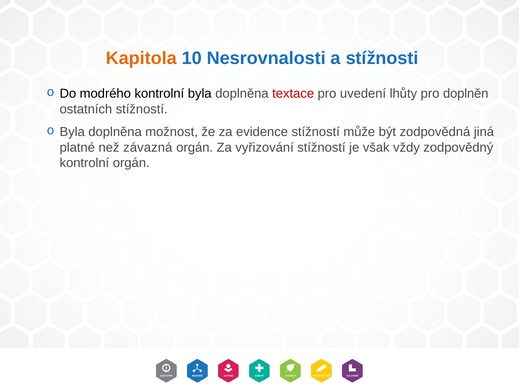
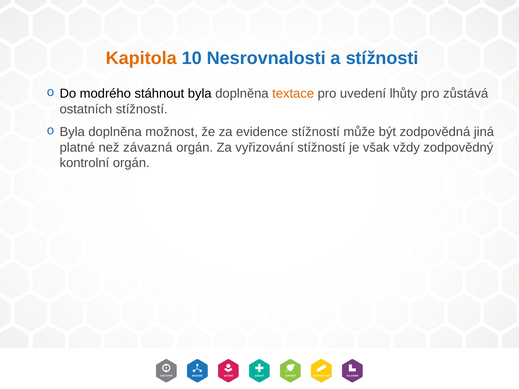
modrého kontrolní: kontrolní -> stáhnout
textace colour: red -> orange
doplněn: doplněn -> zůstává
